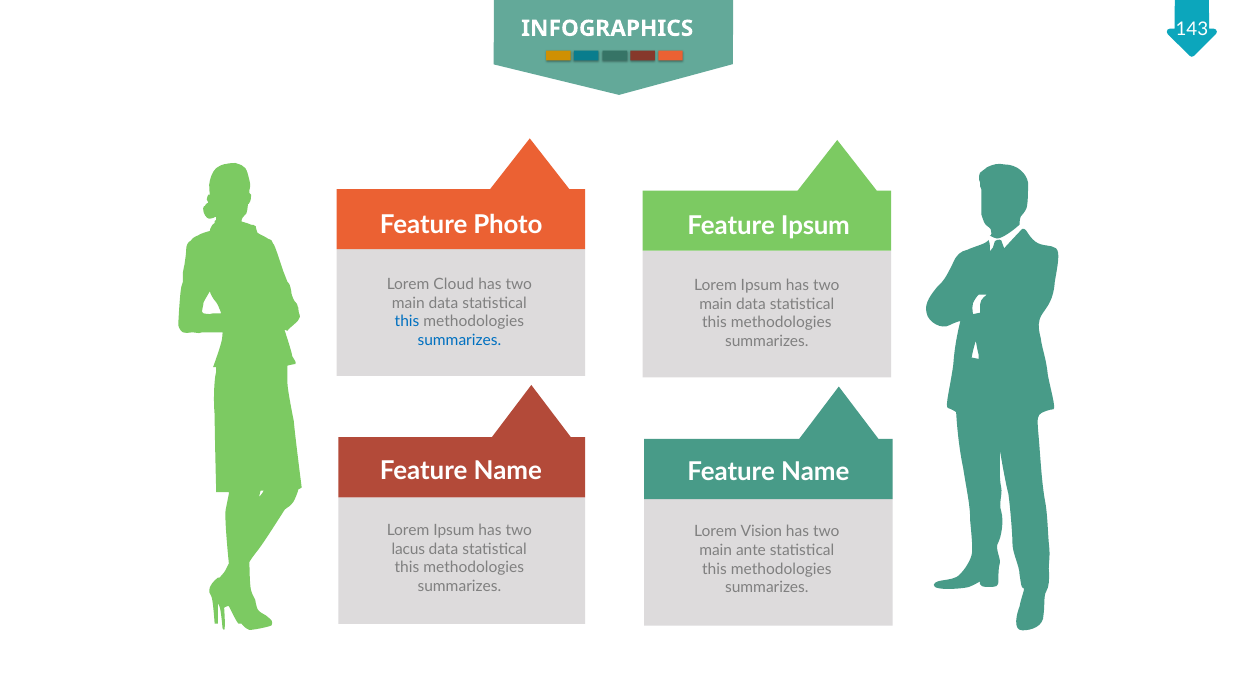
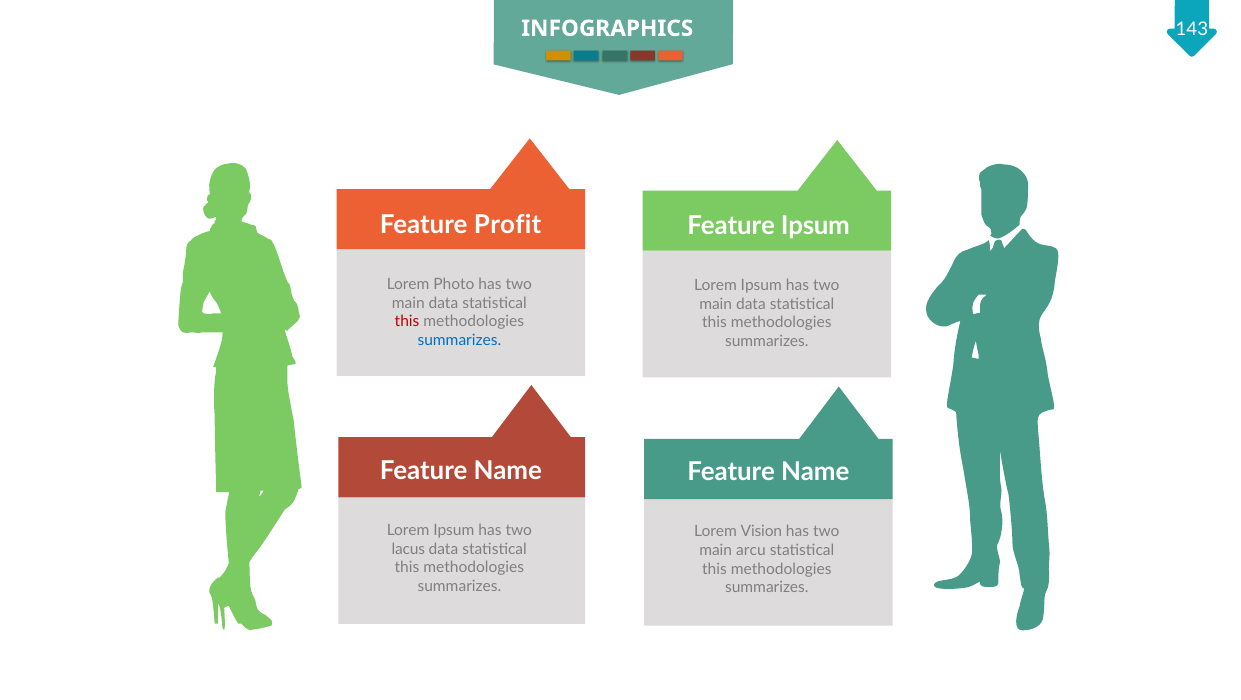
Photo: Photo -> Profit
Cloud: Cloud -> Photo
this at (407, 322) colour: blue -> red
ante: ante -> arcu
